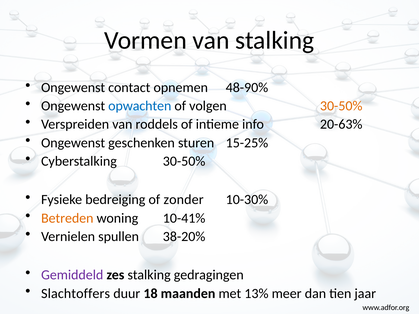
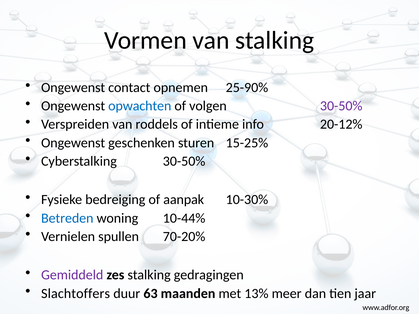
48-90%: 48-90% -> 25-90%
30-50% at (341, 106) colour: orange -> purple
20-63%: 20-63% -> 20-12%
zonder: zonder -> aanpak
Betreden colour: orange -> blue
10-41%: 10-41% -> 10-44%
38-20%: 38-20% -> 70-20%
18: 18 -> 63
